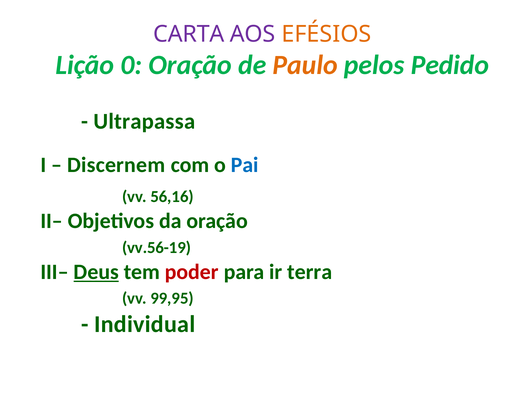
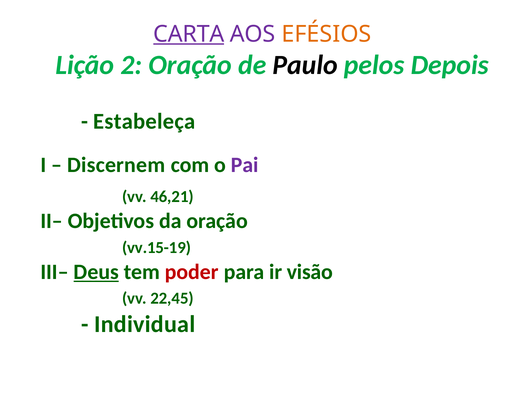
CARTA underline: none -> present
0: 0 -> 2
Paulo colour: orange -> black
Pedido: Pedido -> Depois
Ultrapassa: Ultrapassa -> Estabeleça
Pai colour: blue -> purple
56,16: 56,16 -> 46,21
vv.56-19: vv.56-19 -> vv.15-19
terra: terra -> visão
99,95: 99,95 -> 22,45
